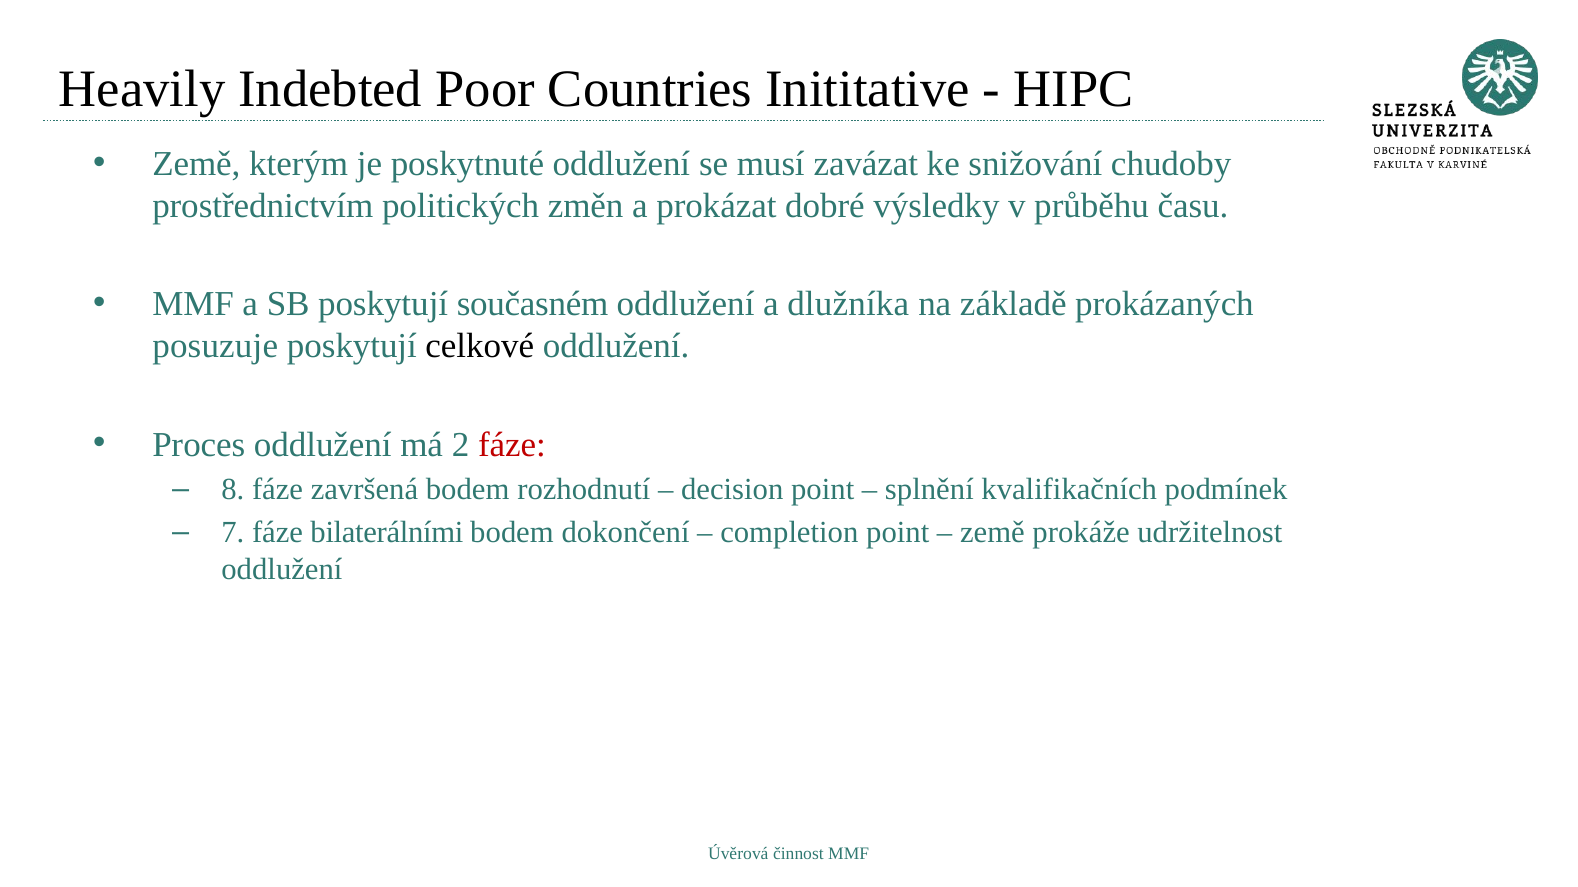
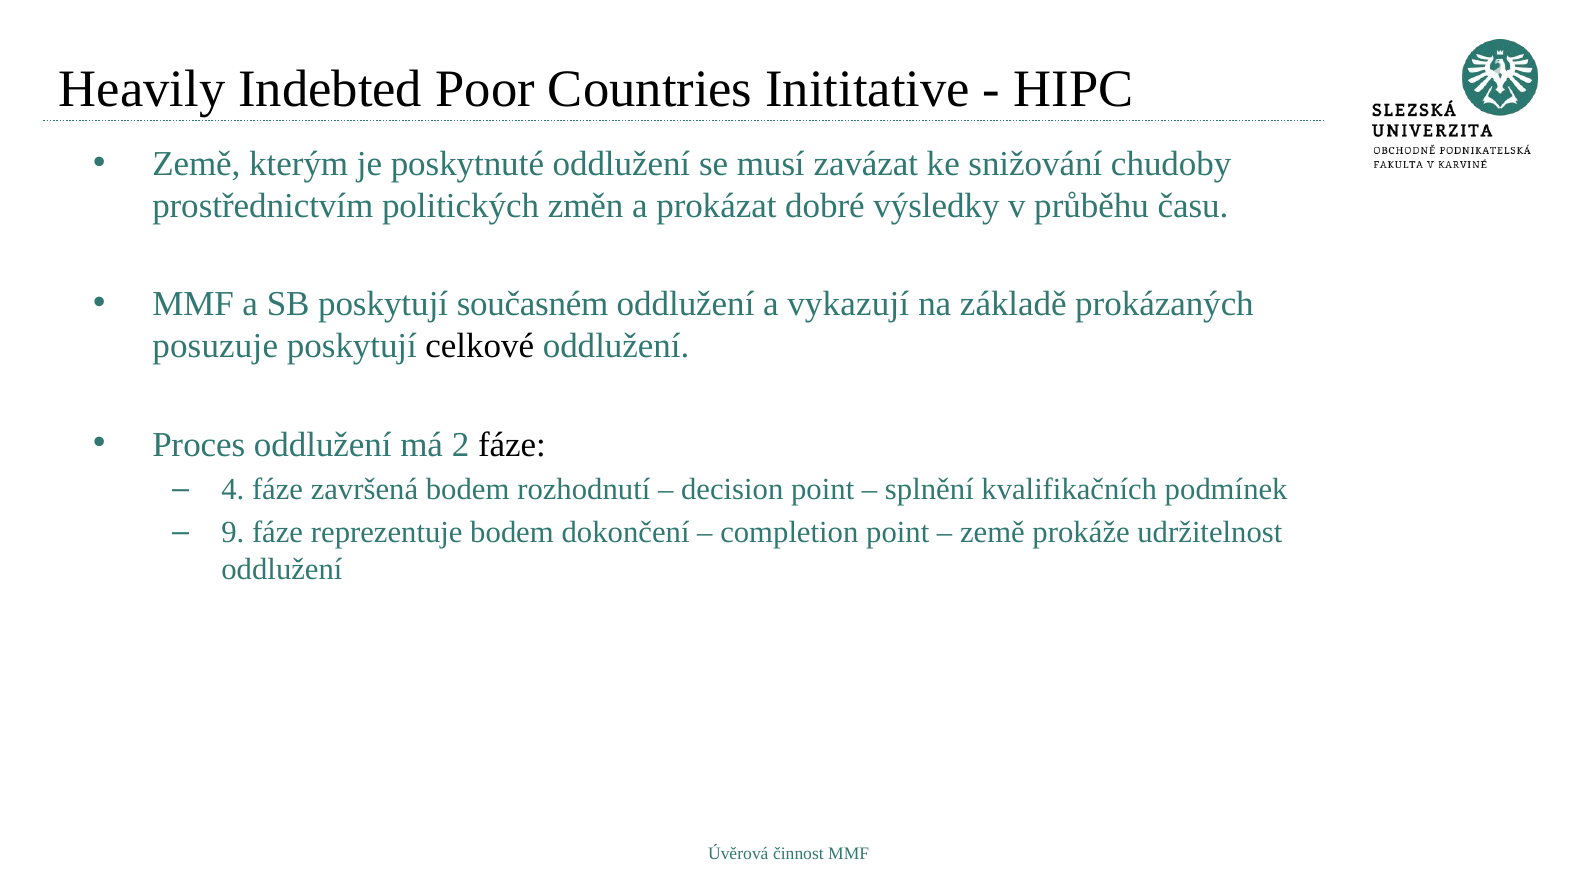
dlužníka: dlužníka -> vykazují
fáze at (512, 445) colour: red -> black
8: 8 -> 4
7: 7 -> 9
bilaterálními: bilaterálními -> reprezentuje
